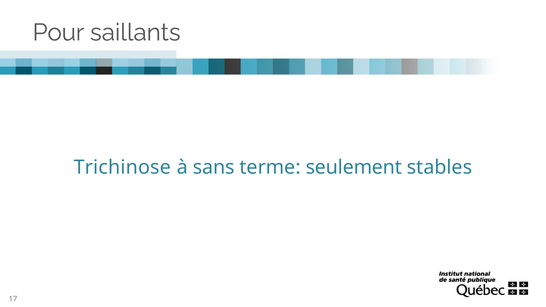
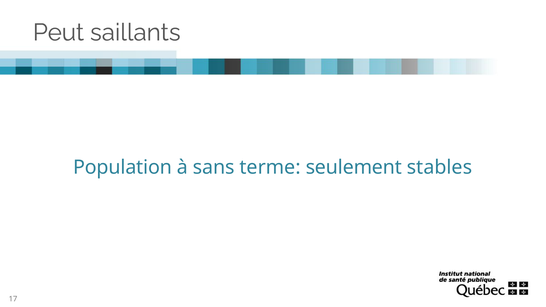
Pour: Pour -> Peut
Trichinose: Trichinose -> Population
